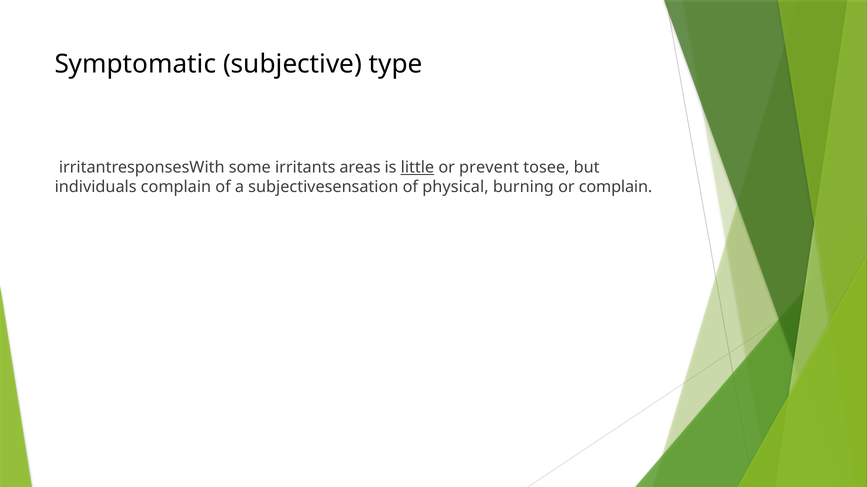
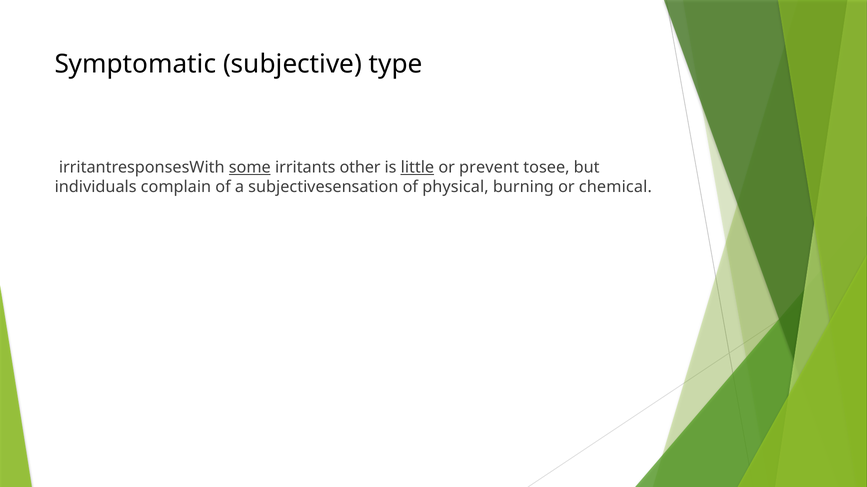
some underline: none -> present
areas: areas -> other
or complain: complain -> chemical
